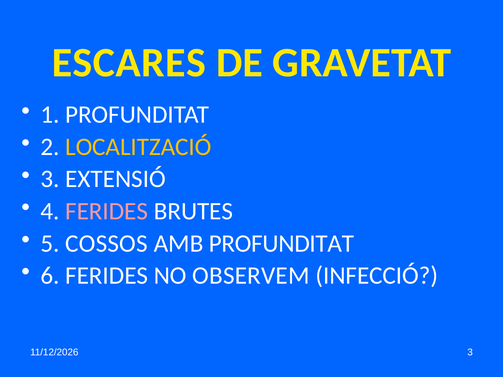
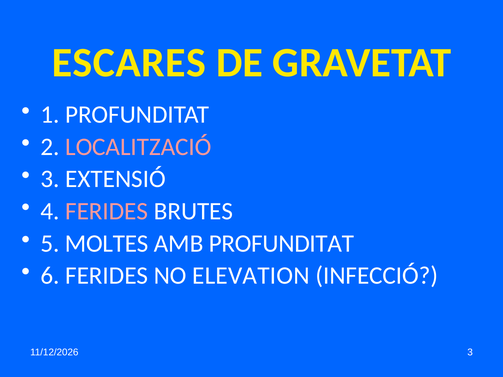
LOCALITZACIÓ colour: yellow -> pink
COSSOS: COSSOS -> MOLTES
OBSERVEM: OBSERVEM -> ELEVATION
